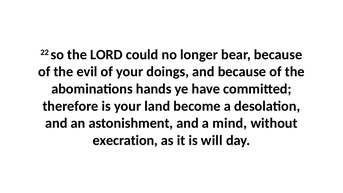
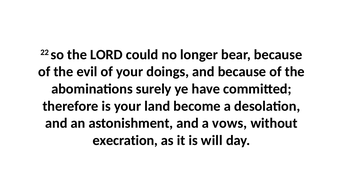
hands: hands -> surely
mind: mind -> vows
